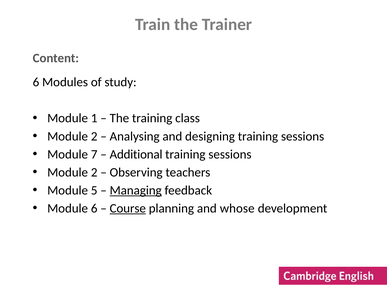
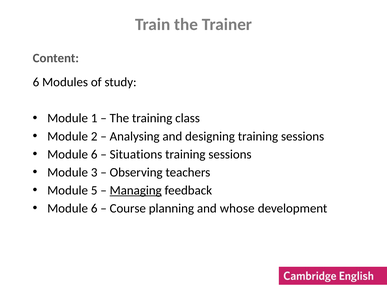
7 at (94, 154): 7 -> 6
Additional: Additional -> Situations
2 at (94, 172): 2 -> 3
Course underline: present -> none
